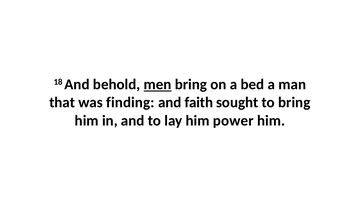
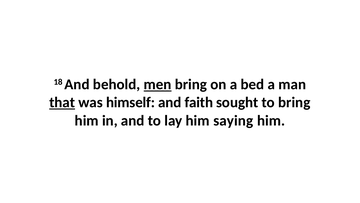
that underline: none -> present
finding: finding -> himself
power: power -> saying
